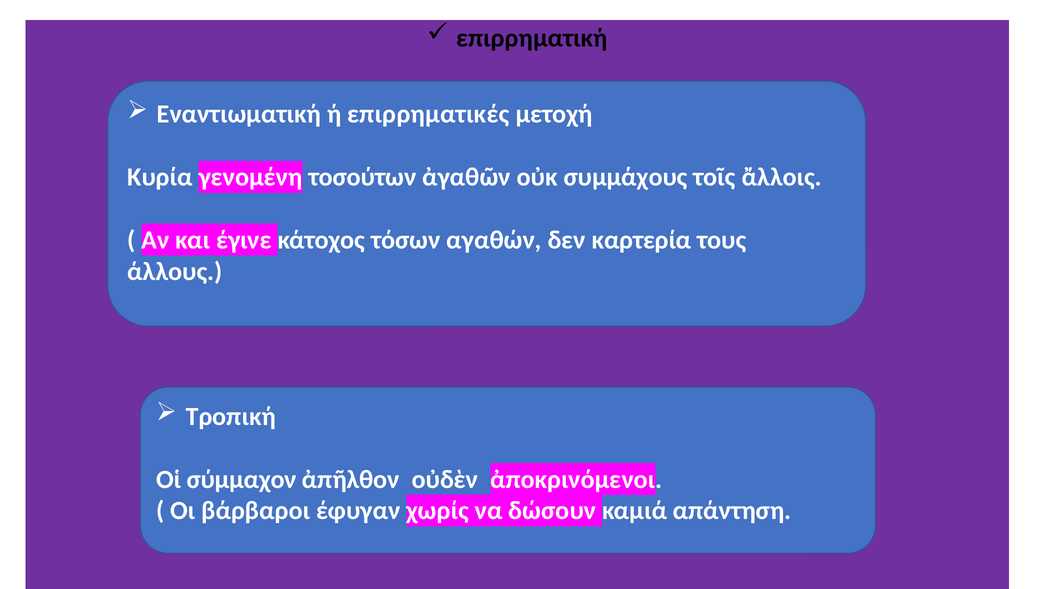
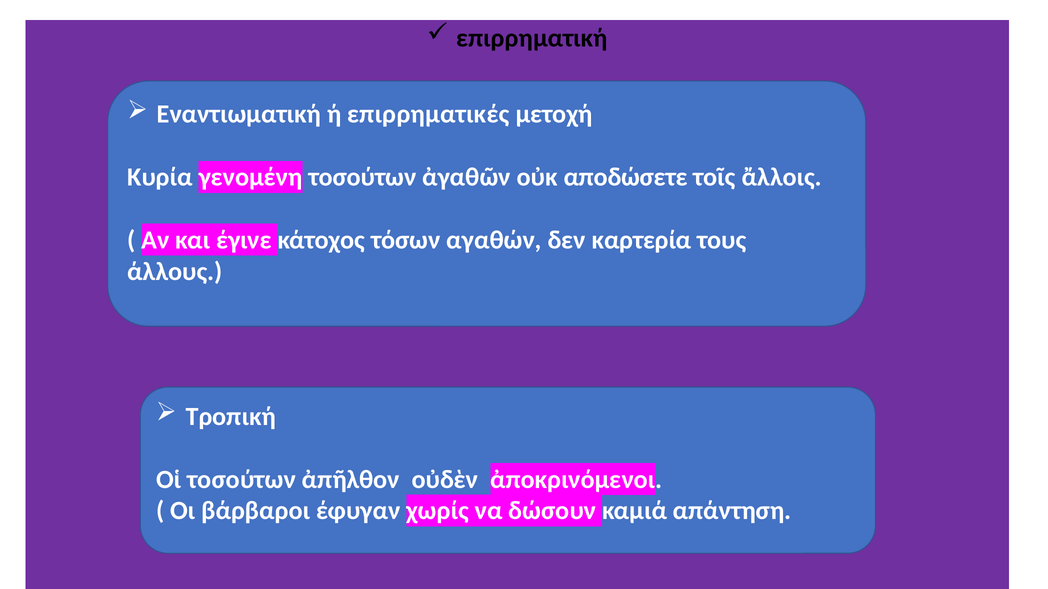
συμμάχους: συμμάχους -> αποδώσετε
Οἱ σύμμαχον: σύμμαχον -> τοσούτων
